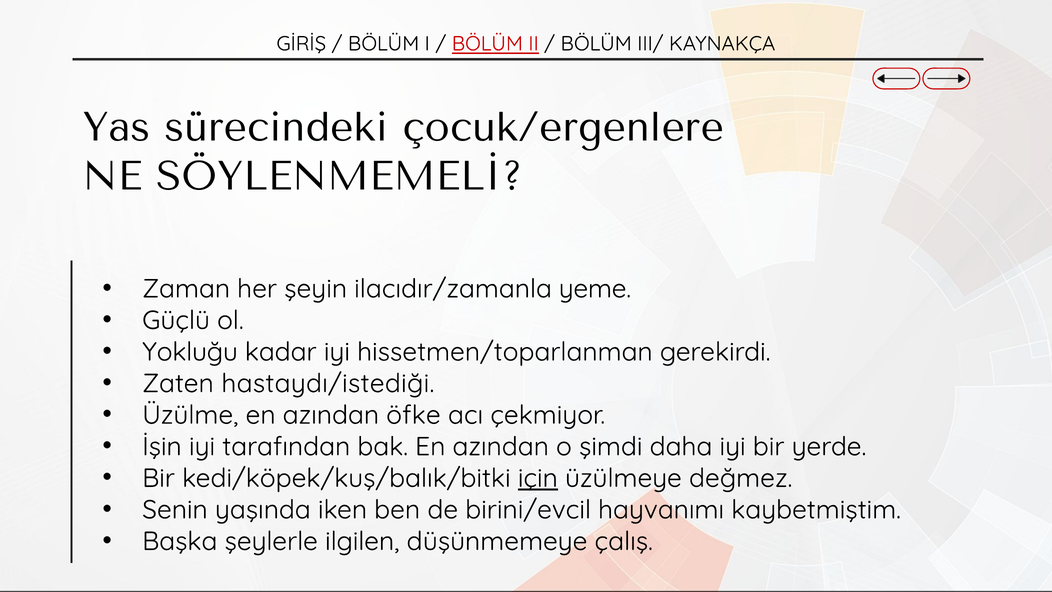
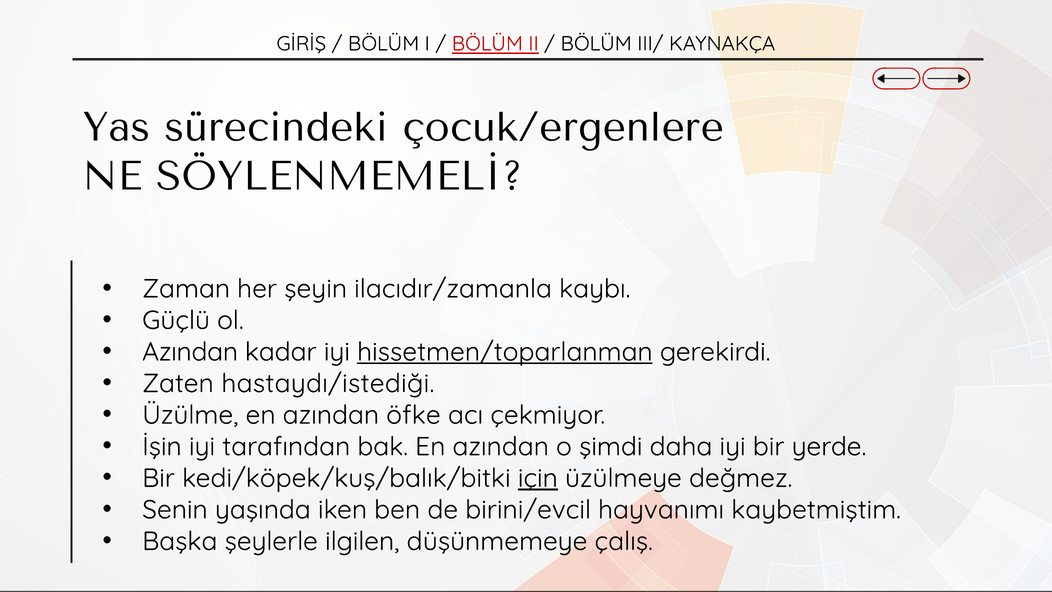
yeme: yeme -> kaybı
Yokluğu at (190, 352): Yokluğu -> Azından
hissetmen/toparlanman underline: none -> present
